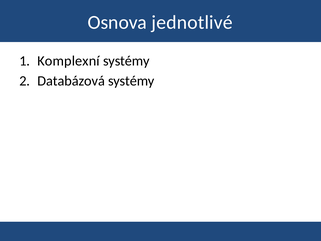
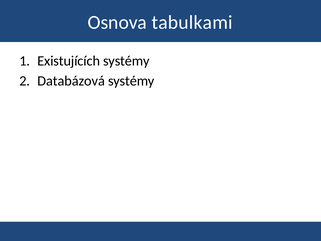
jednotlivé: jednotlivé -> tabulkami
Komplexní: Komplexní -> Existujících
